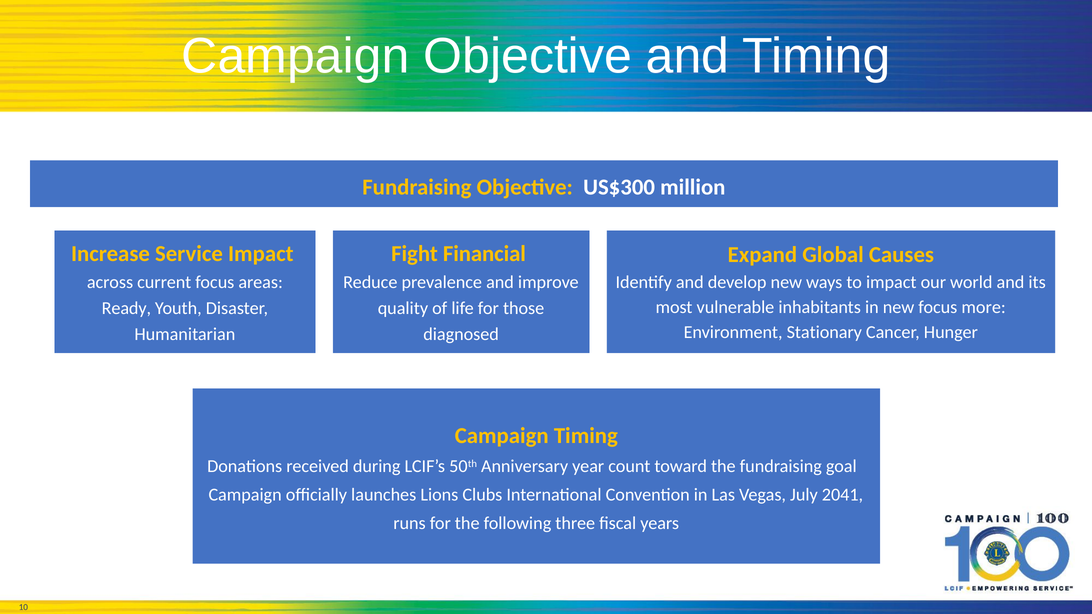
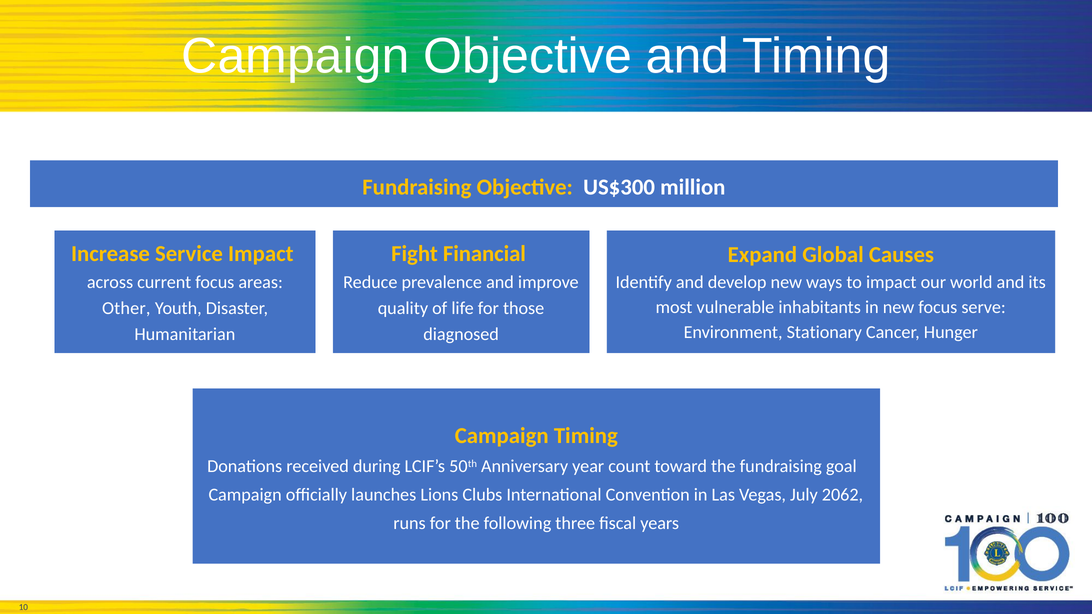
more: more -> serve
Ready: Ready -> Other
2041: 2041 -> 2062
